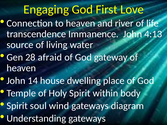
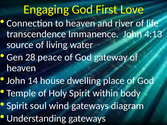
afraid: afraid -> peace
